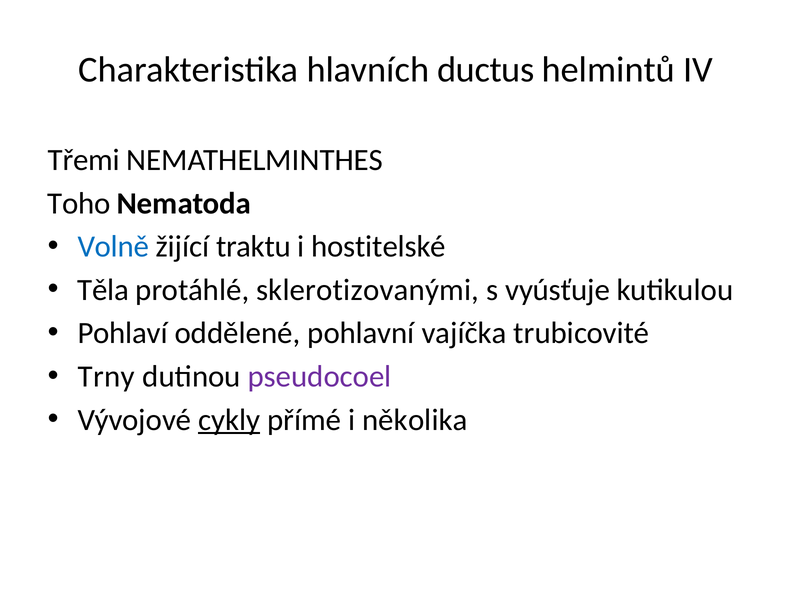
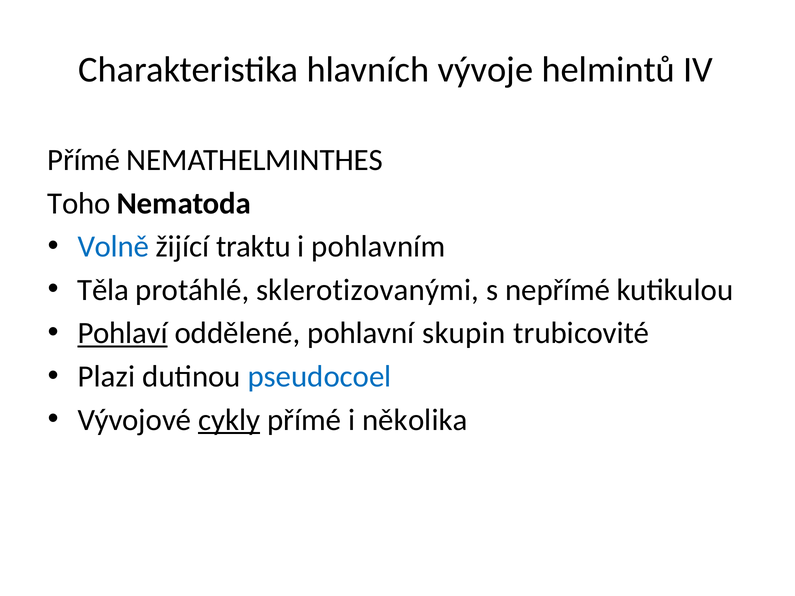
ductus: ductus -> vývoje
Třemi at (84, 160): Třemi -> Přímé
hostitelské: hostitelské -> pohlavním
vyúsťuje: vyúsťuje -> nepřímé
Pohlaví underline: none -> present
vajíčka: vajíčka -> skupin
Trny: Trny -> Plazi
pseudocoel colour: purple -> blue
